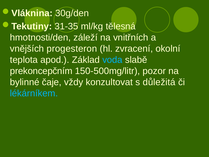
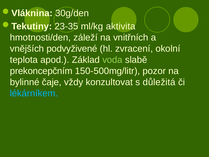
31-35: 31-35 -> 23-35
tělesná: tělesná -> aktivita
progesteron: progesteron -> podvyživené
voda colour: light blue -> light green
